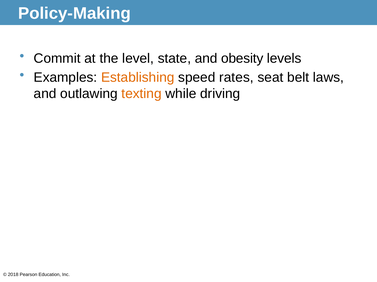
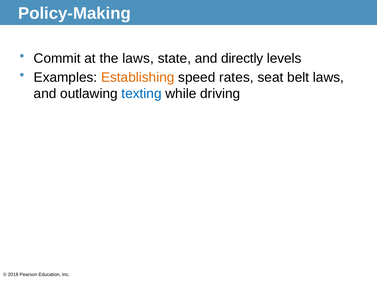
the level: level -> laws
obesity: obesity -> directly
texting colour: orange -> blue
